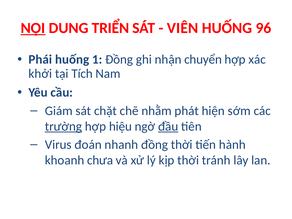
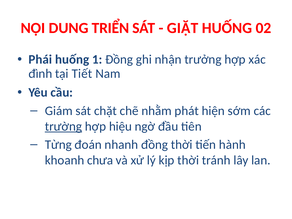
NỘI underline: present -> none
VIÊN: VIÊN -> GIẶT
96: 96 -> 02
chuyển: chuyển -> trưởng
khởi: khởi -> đình
Tích: Tích -> Tiết
đầu underline: present -> none
Virus: Virus -> Từng
